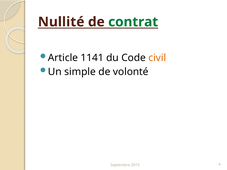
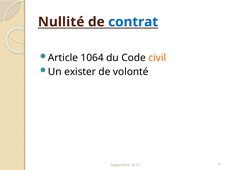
contrat colour: green -> blue
1141: 1141 -> 1064
simple: simple -> exister
